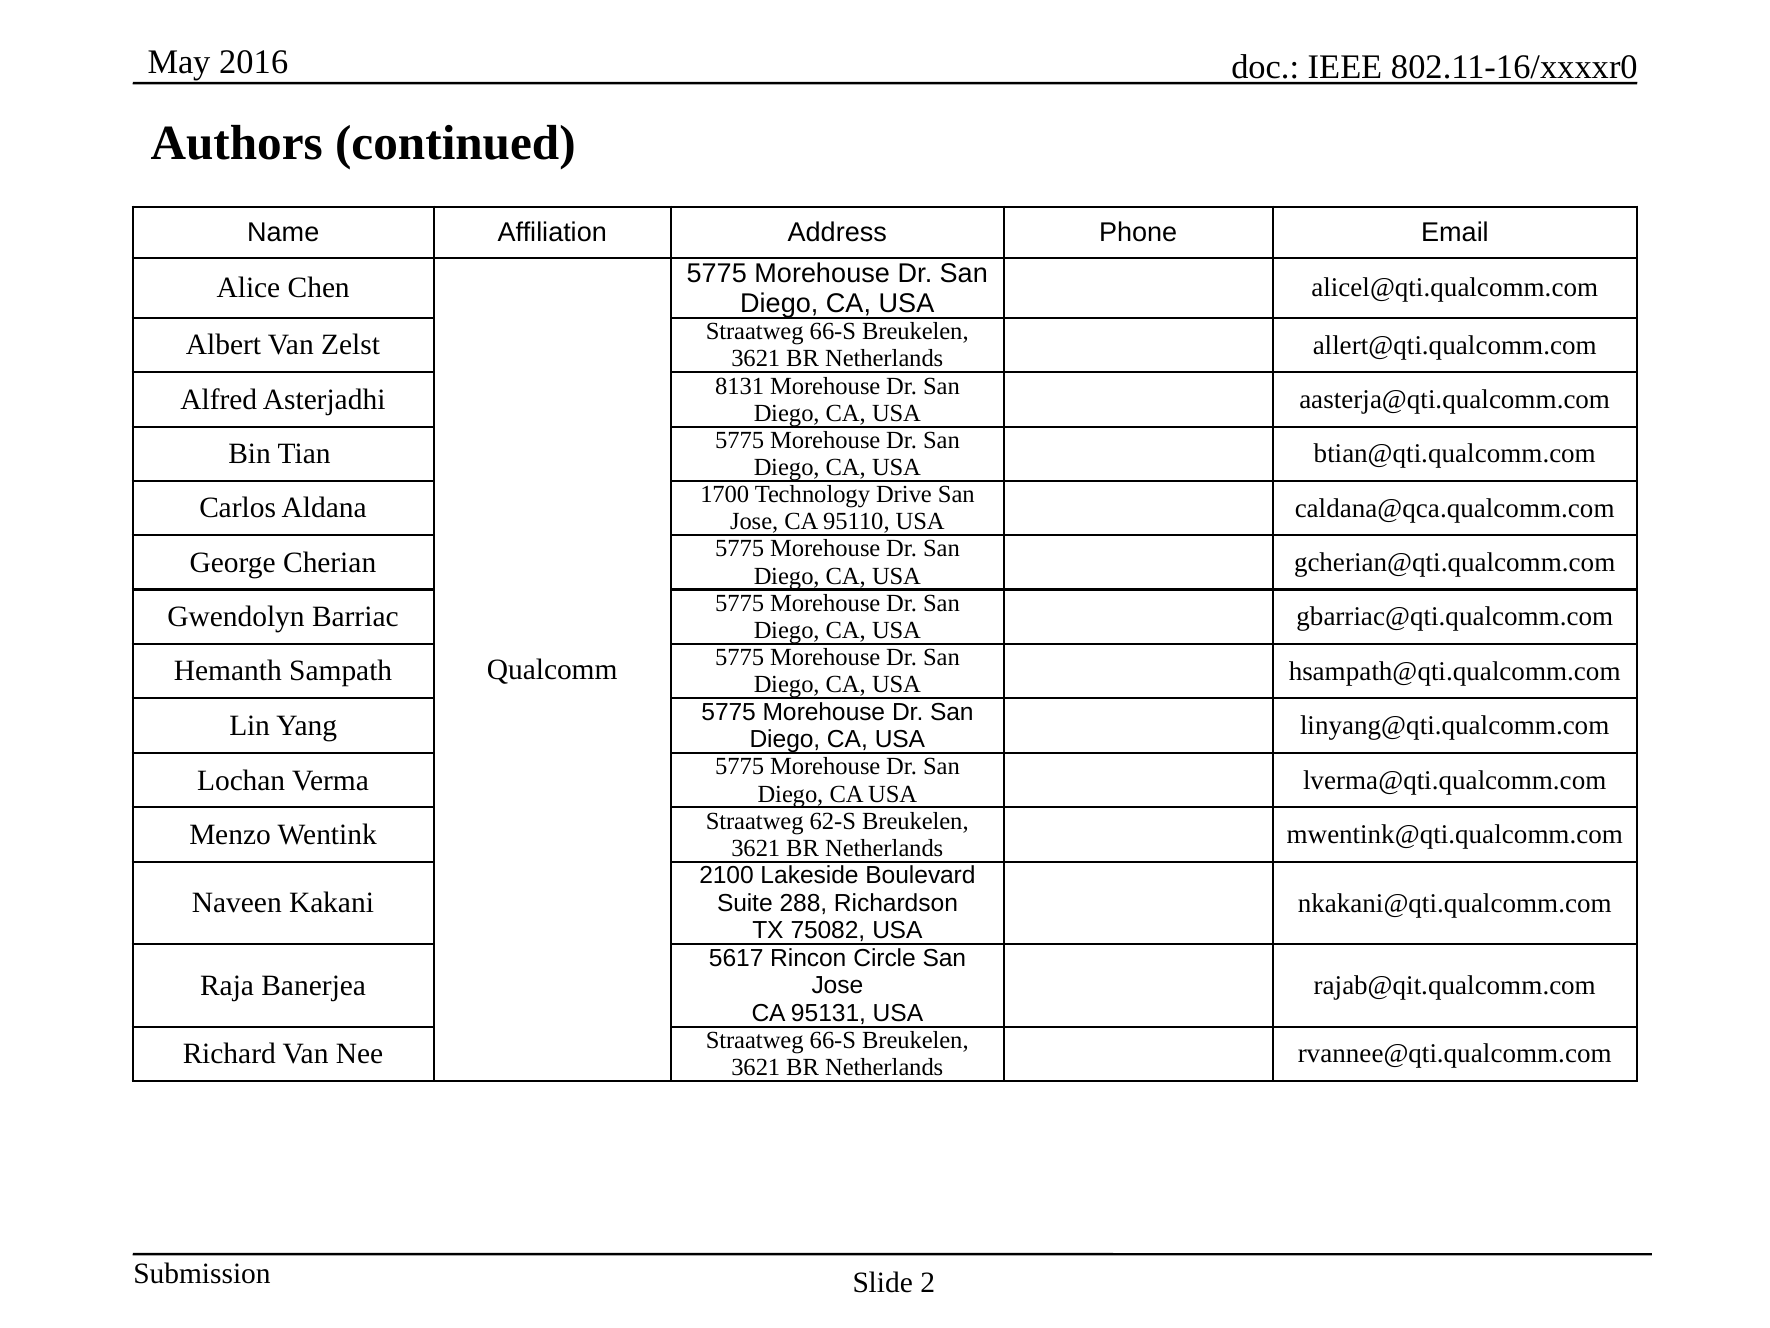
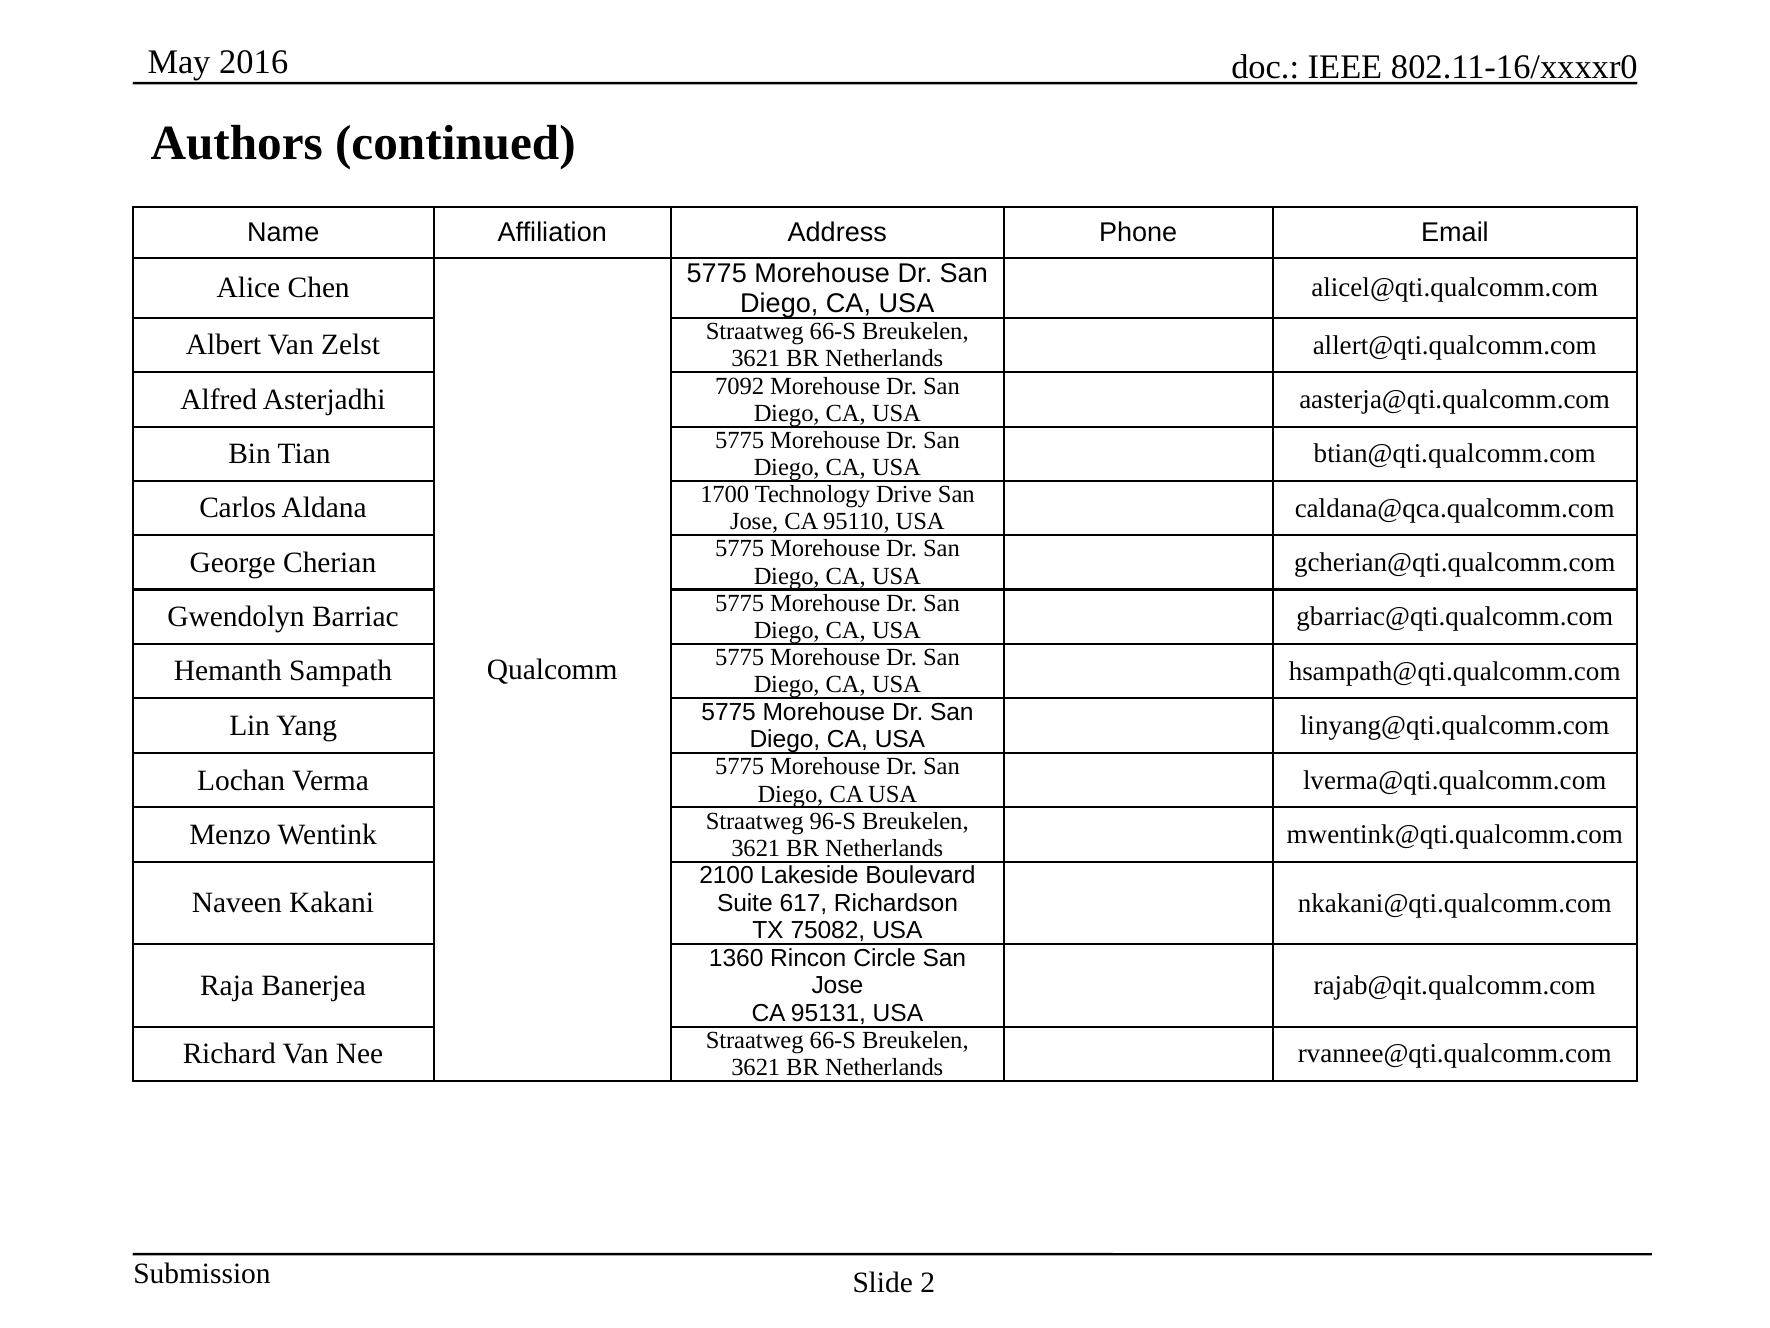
8131: 8131 -> 7092
62-S: 62-S -> 96-S
288: 288 -> 617
5617: 5617 -> 1360
